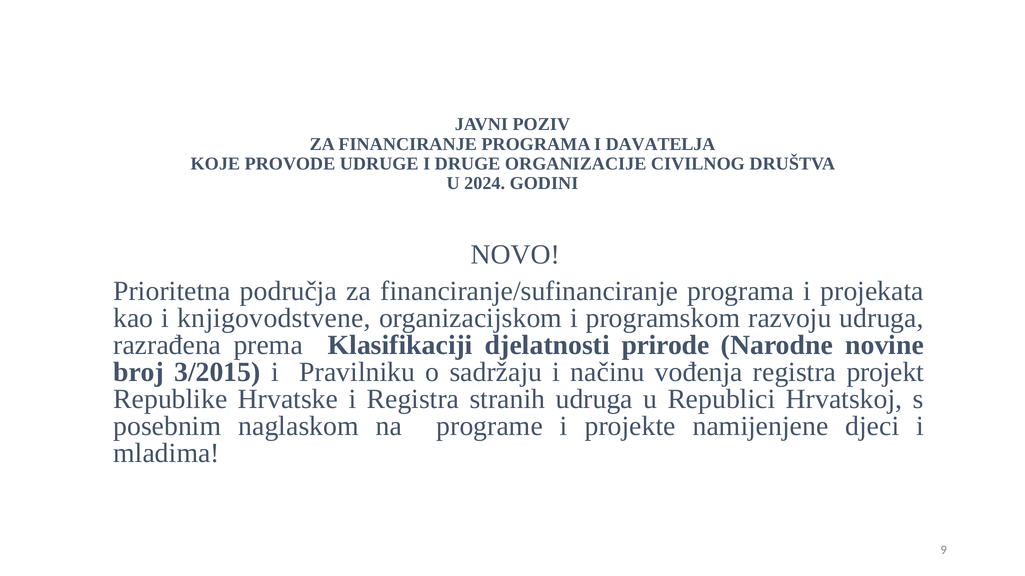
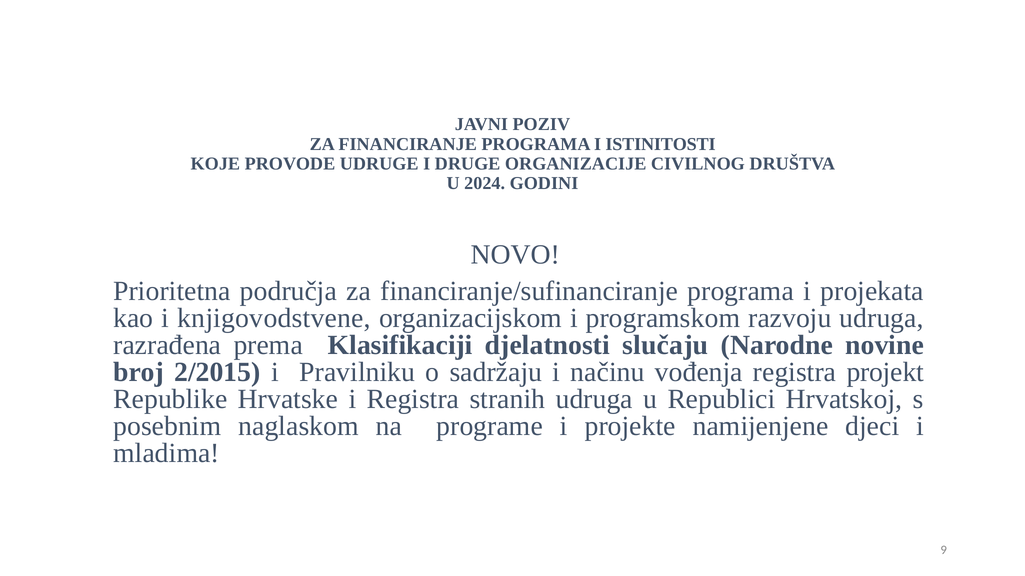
DAVATELJA: DAVATELJA -> ISTINITOSTI
prirode: prirode -> slučaju
3/2015: 3/2015 -> 2/2015
